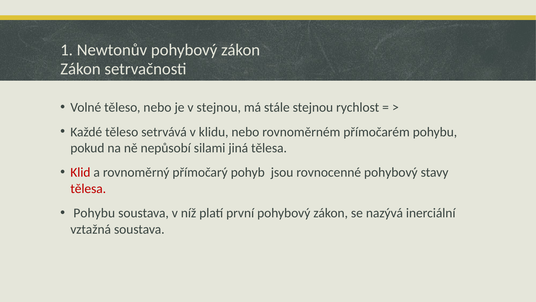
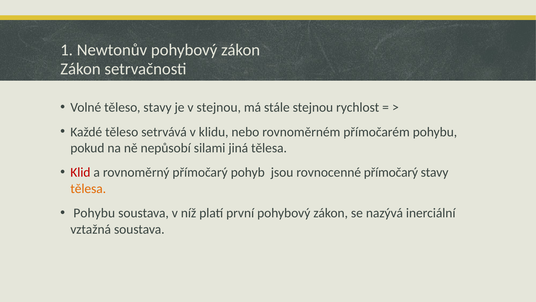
těleso nebo: nebo -> stavy
rovnocenné pohybový: pohybový -> přímočarý
tělesa at (88, 188) colour: red -> orange
